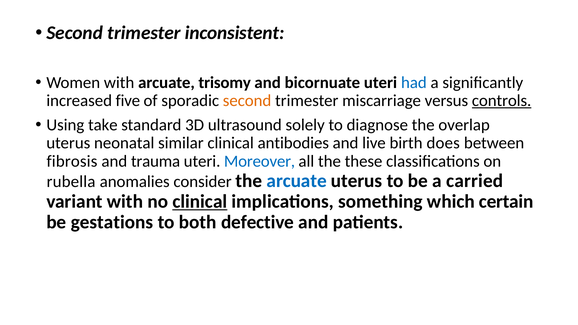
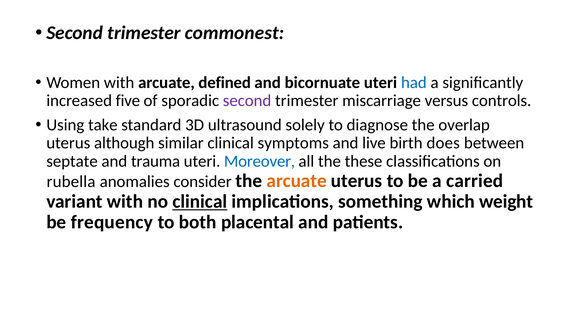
inconsistent: inconsistent -> commonest
trisomy: trisomy -> defined
second at (247, 101) colour: orange -> purple
controls underline: present -> none
neonatal: neonatal -> although
antibodies: antibodies -> symptoms
fibrosis: fibrosis -> septate
arcuate at (297, 181) colour: blue -> orange
certain: certain -> weight
gestations: gestations -> frequency
defective: defective -> placental
